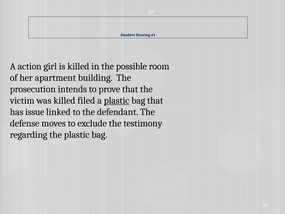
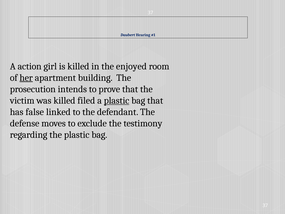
possible: possible -> enjoyed
her underline: none -> present
issue: issue -> false
